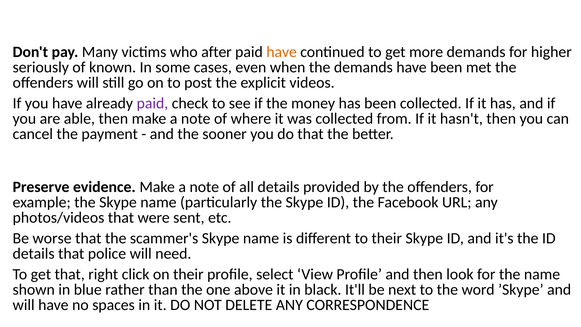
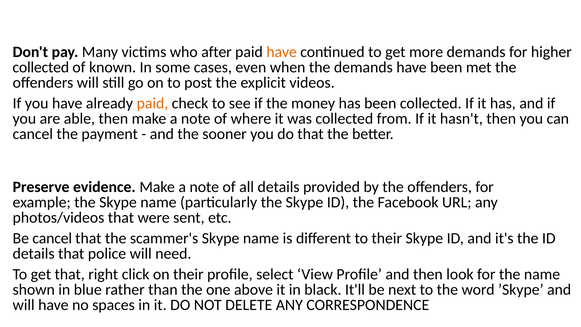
seriously at (41, 67): seriously -> collected
paid at (152, 103) colour: purple -> orange
Be worse: worse -> cancel
